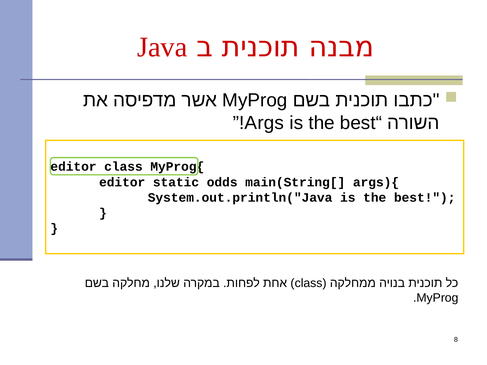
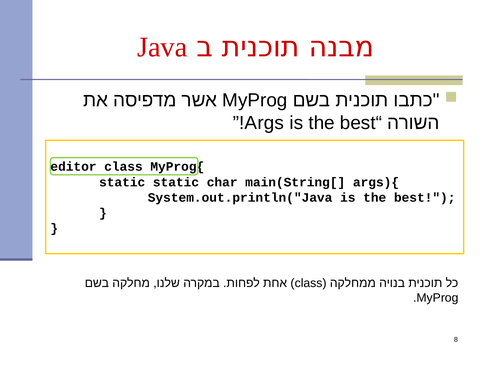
editor at (122, 182): editor -> static
odds: odds -> char
